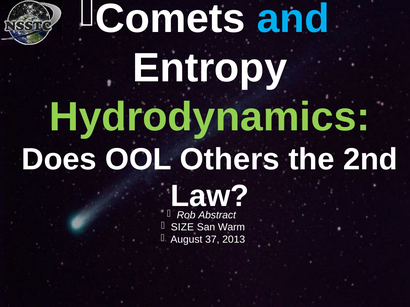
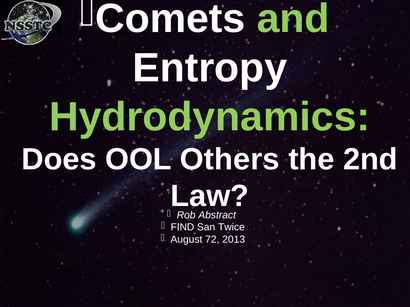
and colour: light blue -> light green
SIZE: SIZE -> FIND
Warm: Warm -> Twice
37: 37 -> 72
